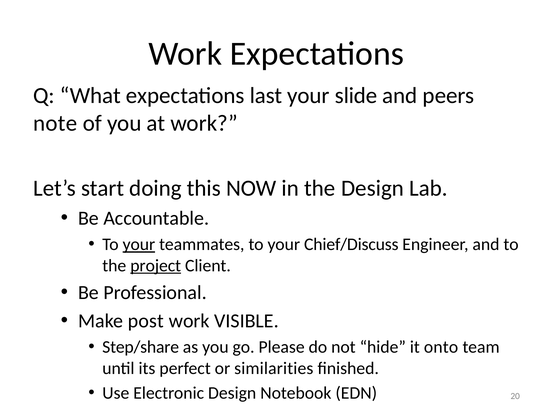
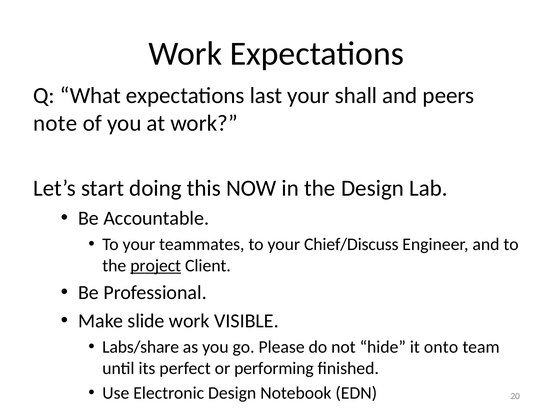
slide: slide -> shall
your at (139, 244) underline: present -> none
post: post -> slide
Step/share: Step/share -> Labs/share
similarities: similarities -> performing
